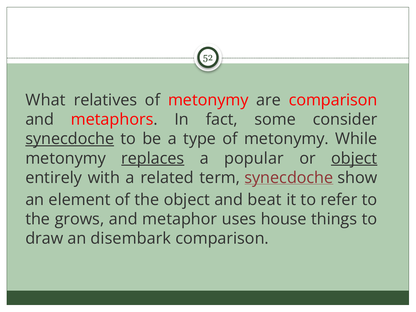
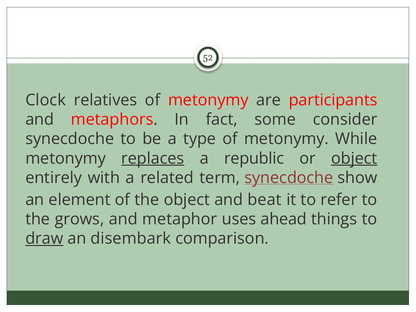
What: What -> Clock
are comparison: comparison -> participants
synecdoche at (70, 139) underline: present -> none
popular: popular -> republic
house: house -> ahead
draw underline: none -> present
